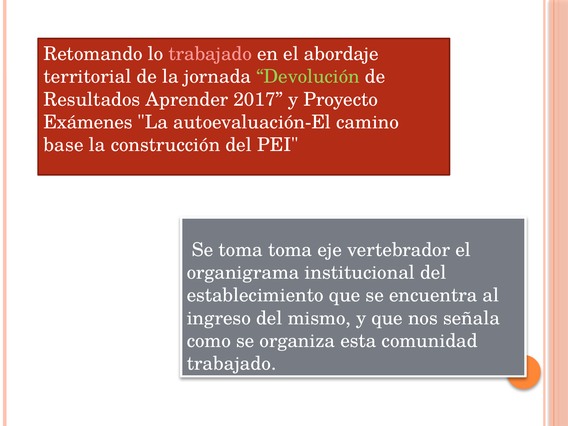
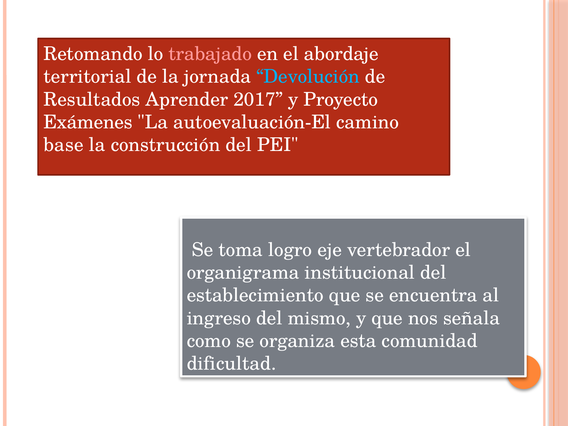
Devolución colour: light green -> light blue
toma toma: toma -> logro
trabajado at (231, 364): trabajado -> dificultad
